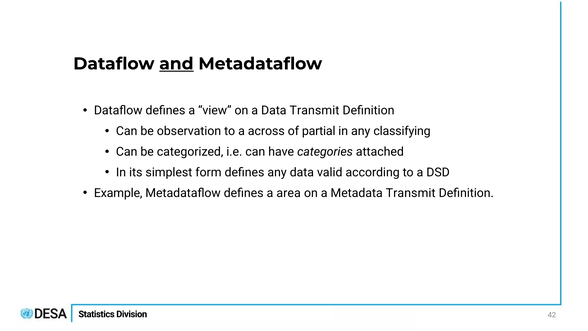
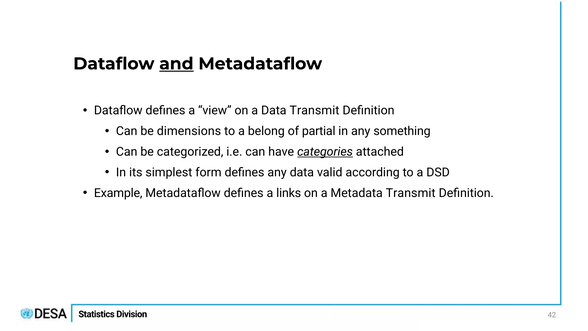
observation: observation -> dimensions
across: across -> belong
classifying: classifying -> something
categories underline: none -> present
area: area -> links
